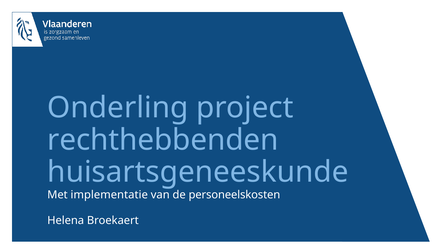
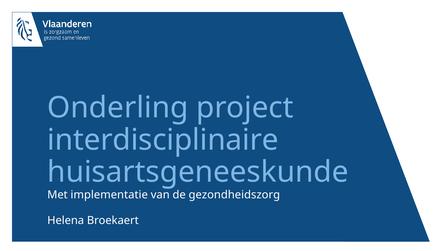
rechthebbenden: rechthebbenden -> interdisciplinaire
personeelskosten: personeelskosten -> gezondheidszorg
